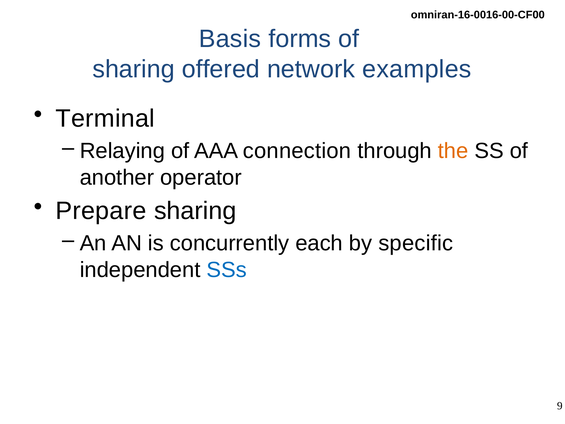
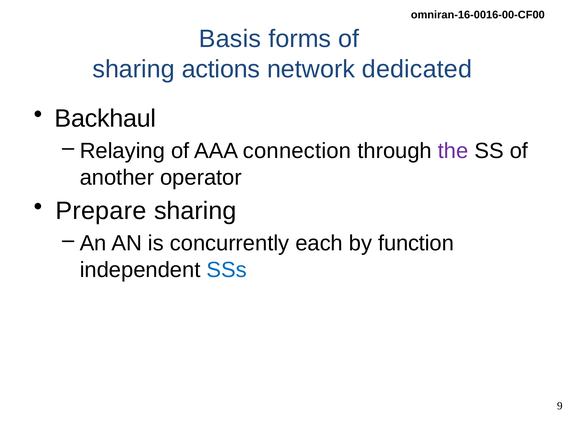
offered: offered -> actions
examples: examples -> dedicated
Terminal: Terminal -> Backhaul
the colour: orange -> purple
specific: specific -> function
